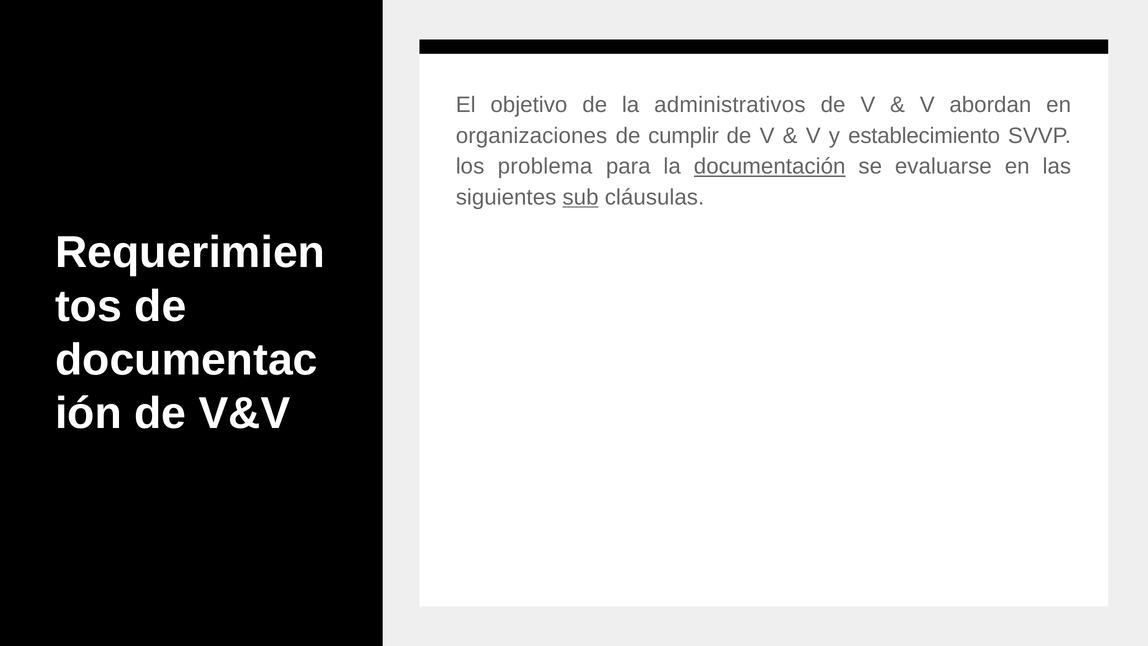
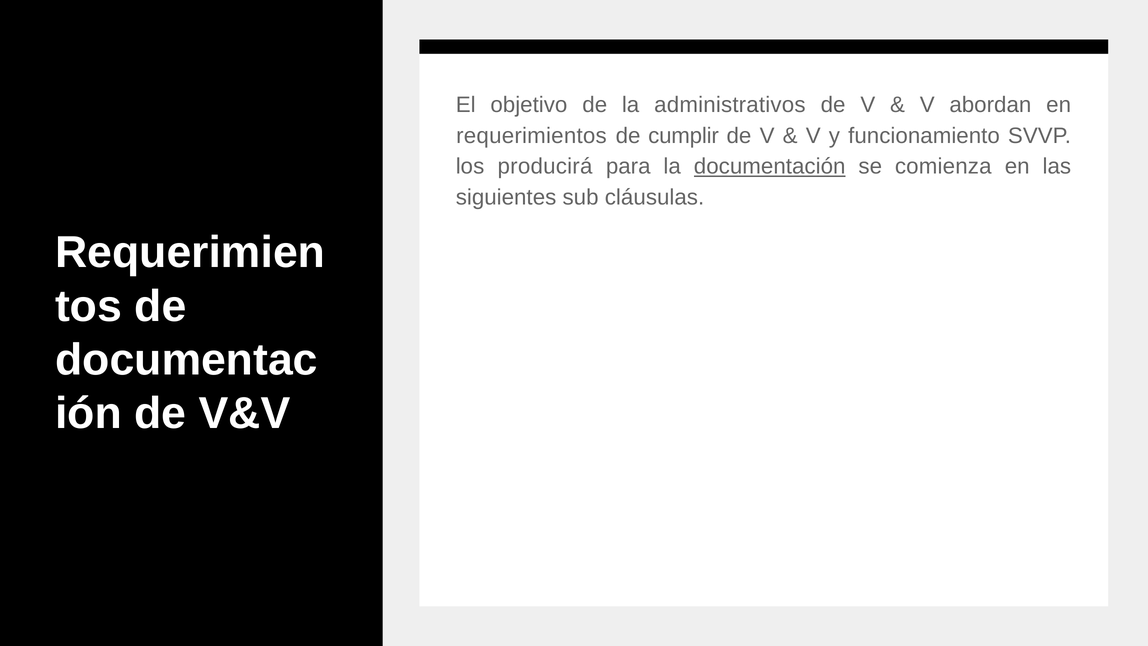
organizaciones: organizaciones -> requerimientos
establecimiento: establecimiento -> funcionamiento
problema: problema -> producirá
evaluarse: evaluarse -> comienza
sub underline: present -> none
